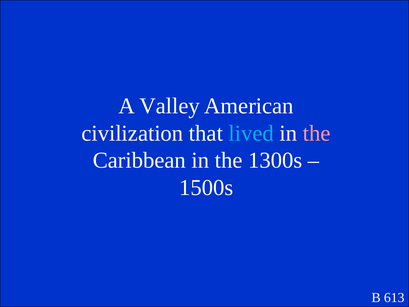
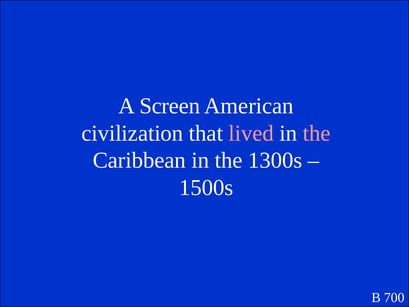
Valley: Valley -> Screen
lived colour: light blue -> pink
613: 613 -> 700
